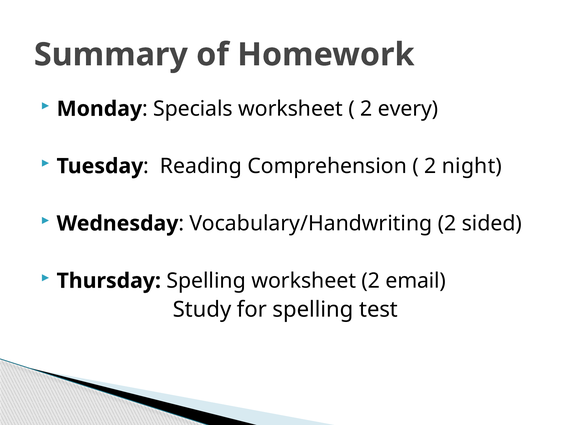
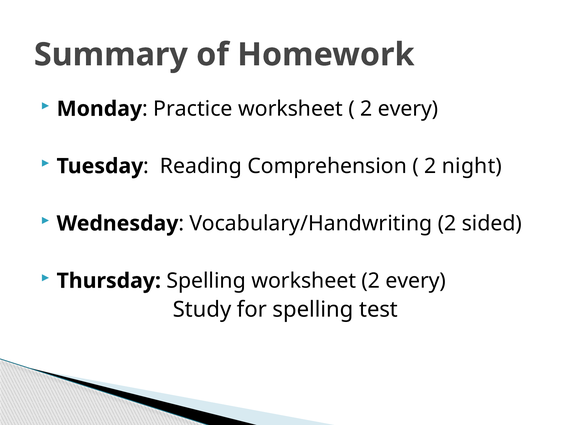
Specials: Specials -> Practice
worksheet 2 email: email -> every
